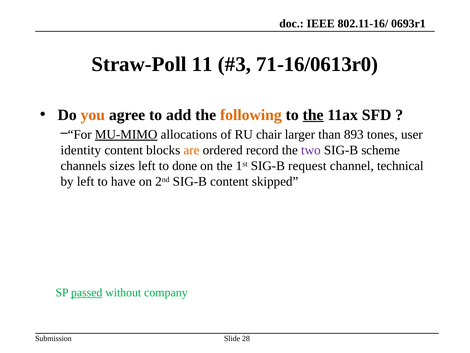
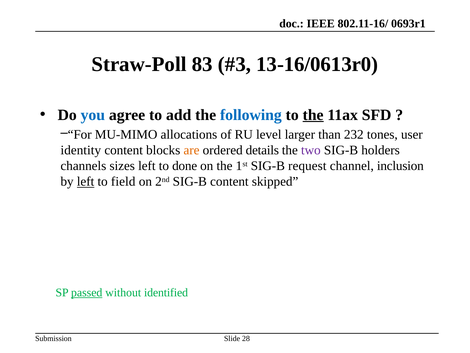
11: 11 -> 83
71-16/0613r0: 71-16/0613r0 -> 13-16/0613r0
you colour: orange -> blue
following colour: orange -> blue
MU-MIMO underline: present -> none
chair: chair -> level
893: 893 -> 232
record: record -> details
scheme: scheme -> holders
technical: technical -> inclusion
left at (86, 181) underline: none -> present
have: have -> field
company: company -> identified
